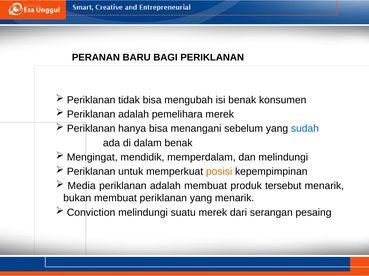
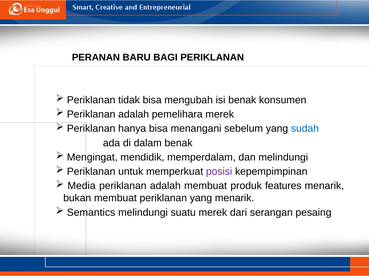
posisi colour: orange -> purple
tersebut: tersebut -> features
Conviction: Conviction -> Semantics
